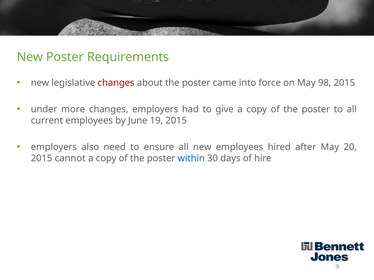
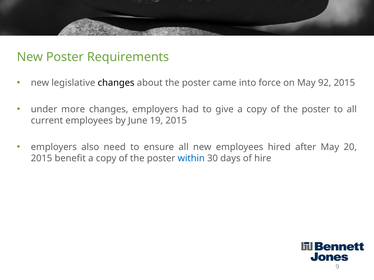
changes at (116, 83) colour: red -> black
98: 98 -> 92
cannot: cannot -> benefit
